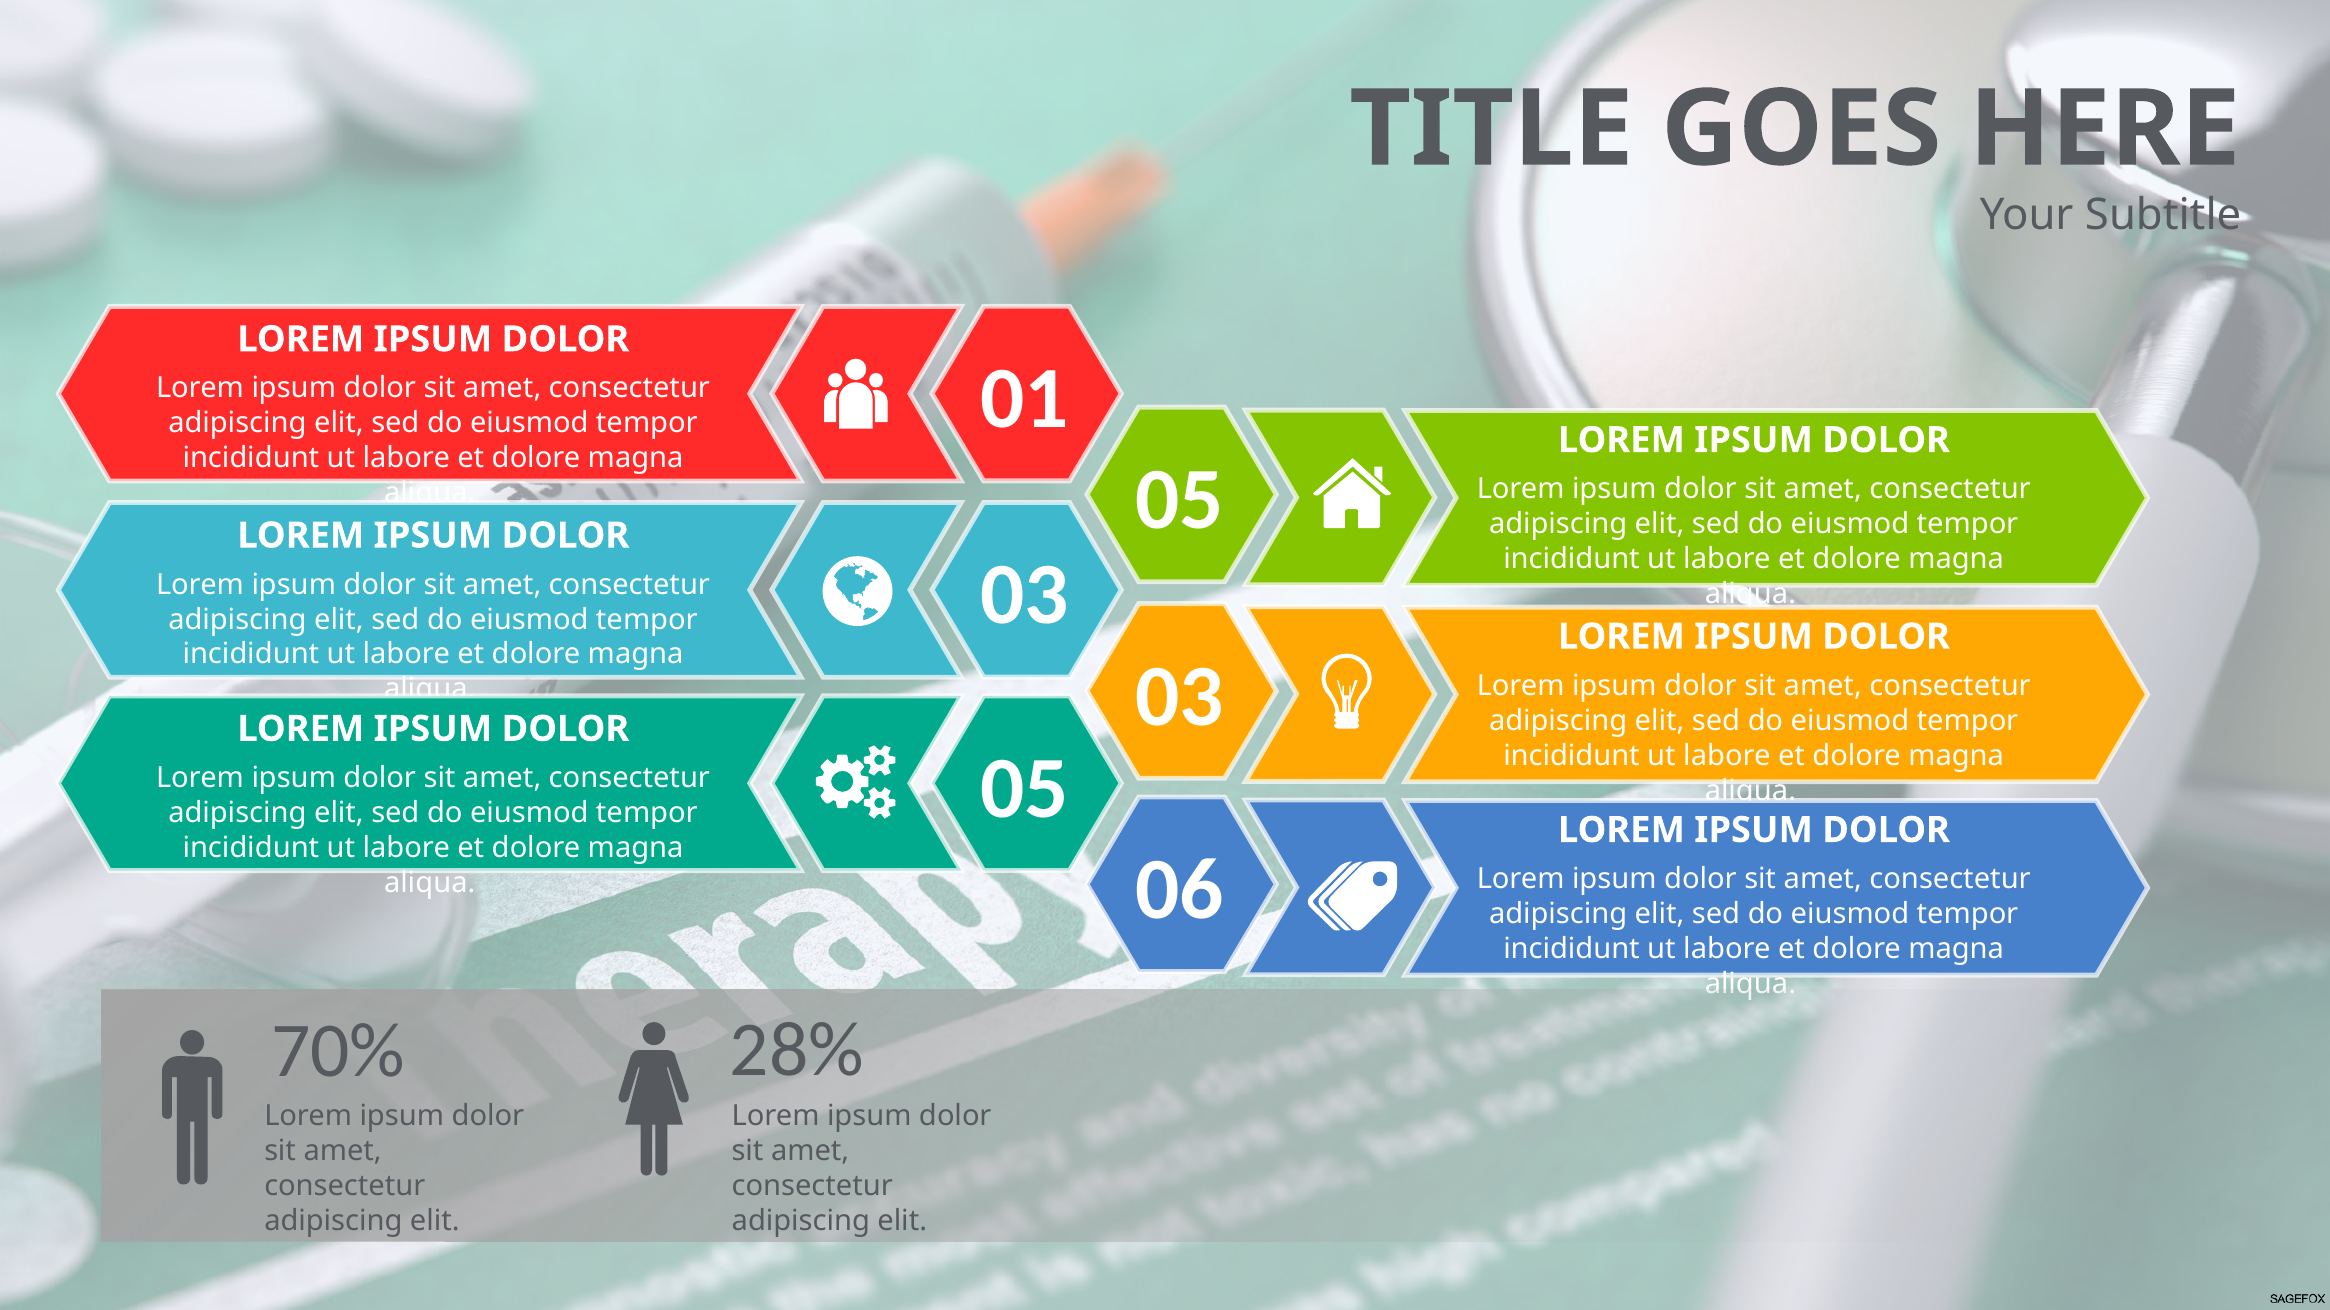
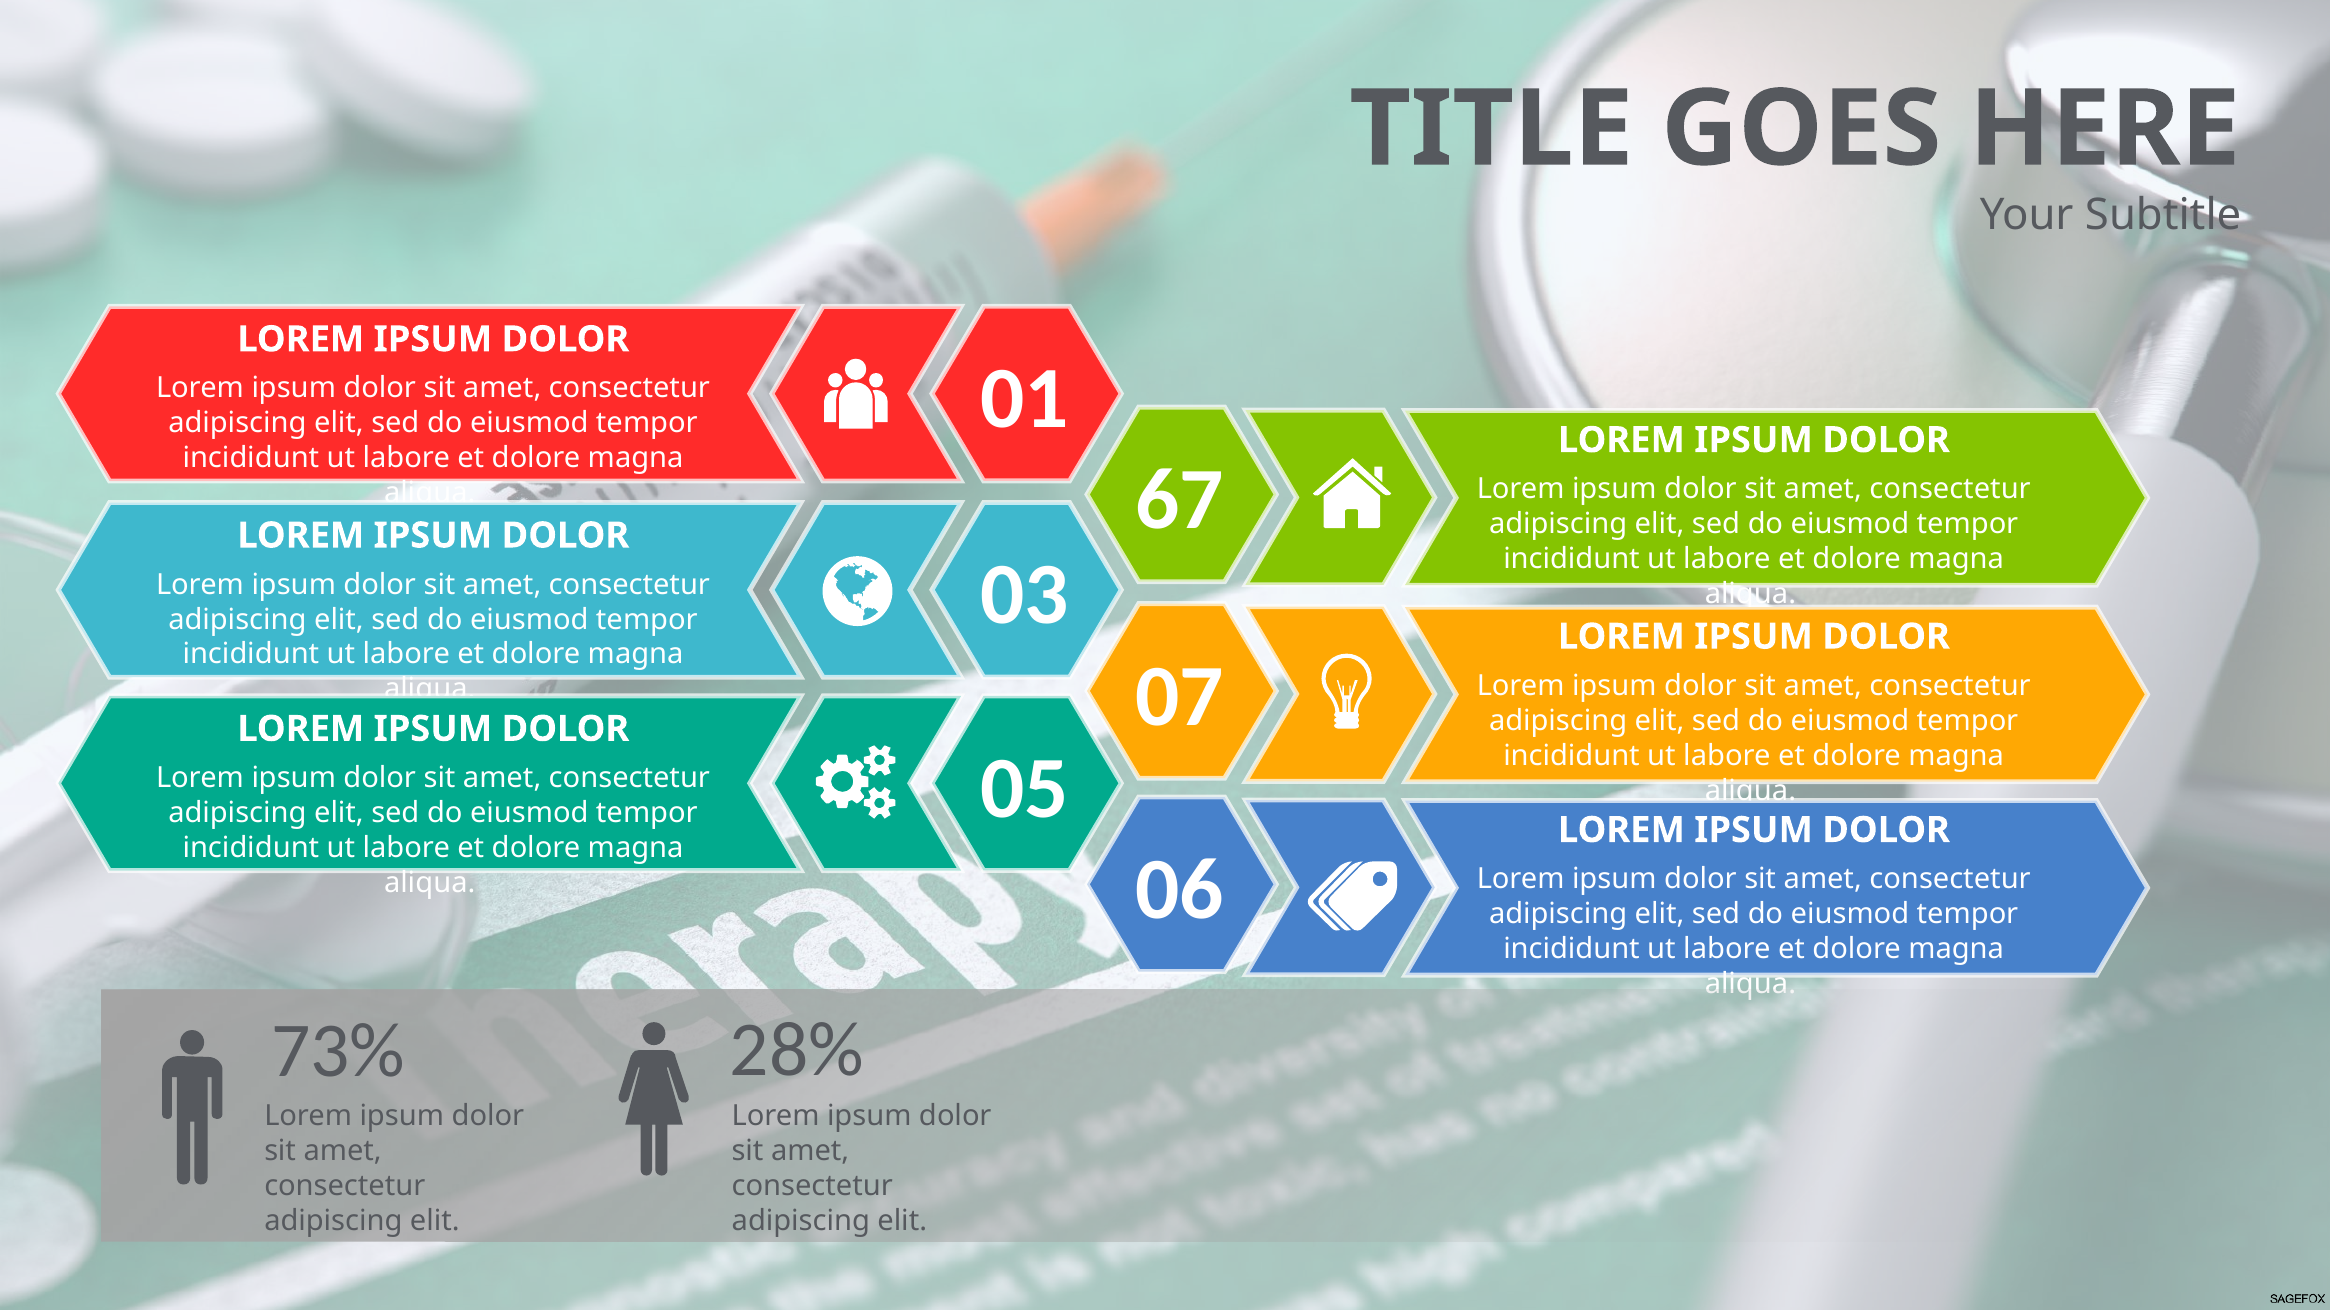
05 at (1180, 500): 05 -> 67
03 at (1180, 697): 03 -> 07
70%: 70% -> 73%
